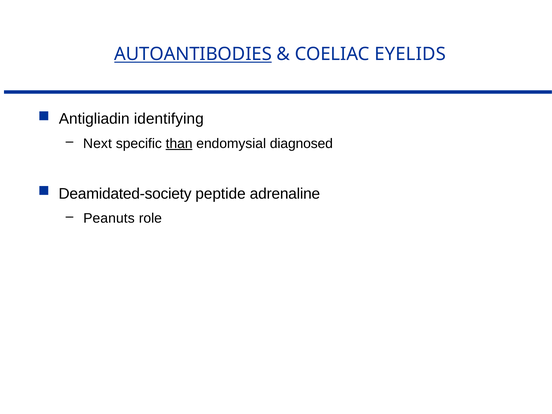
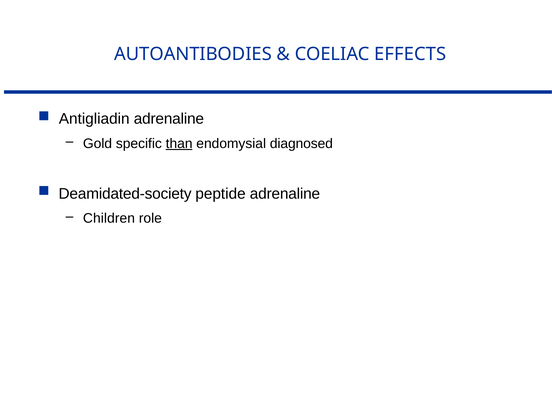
AUTOANTIBODIES underline: present -> none
EYELIDS: EYELIDS -> EFFECTS
Antigliadin identifying: identifying -> adrenaline
Next: Next -> Gold
Peanuts: Peanuts -> Children
